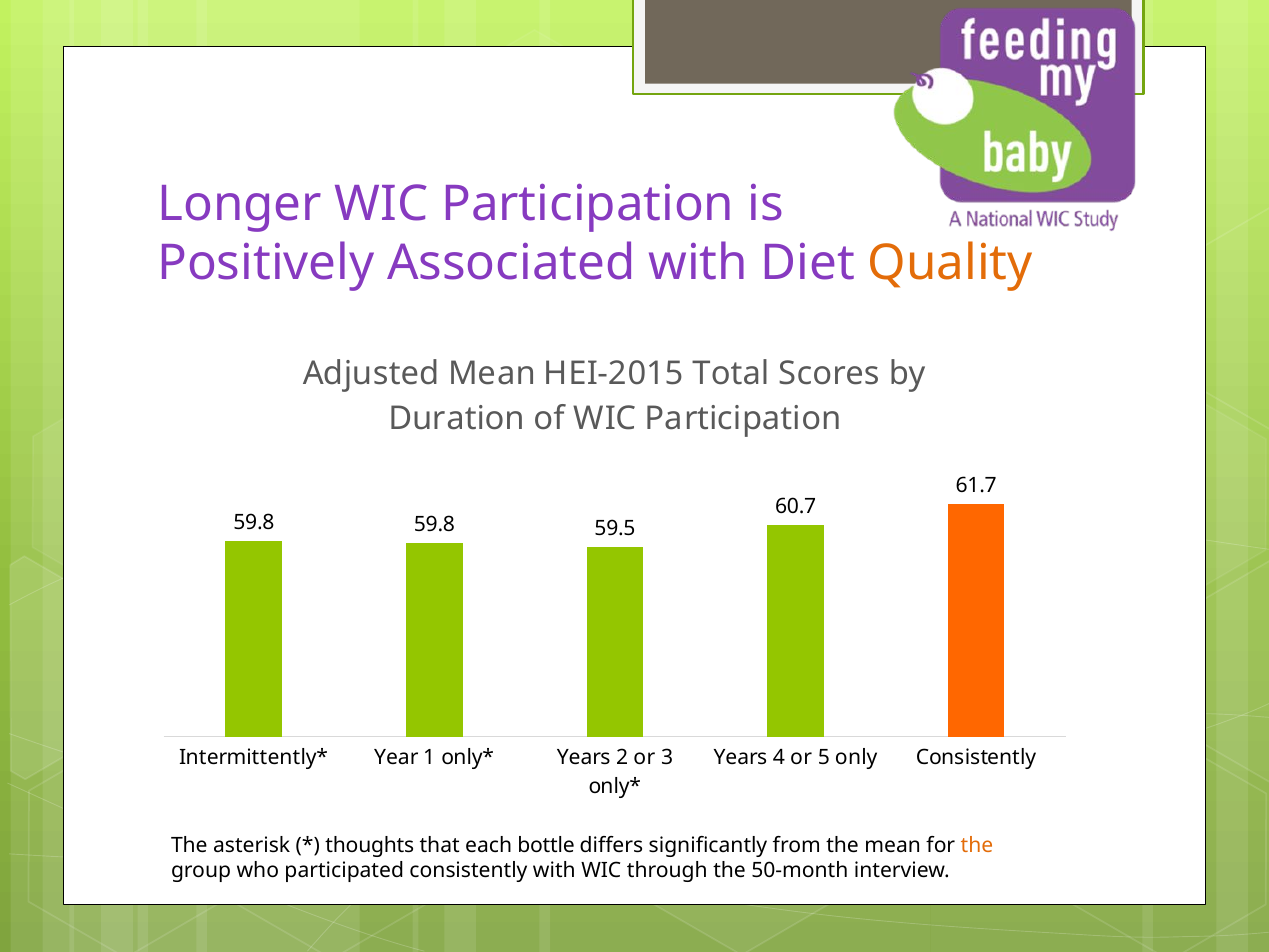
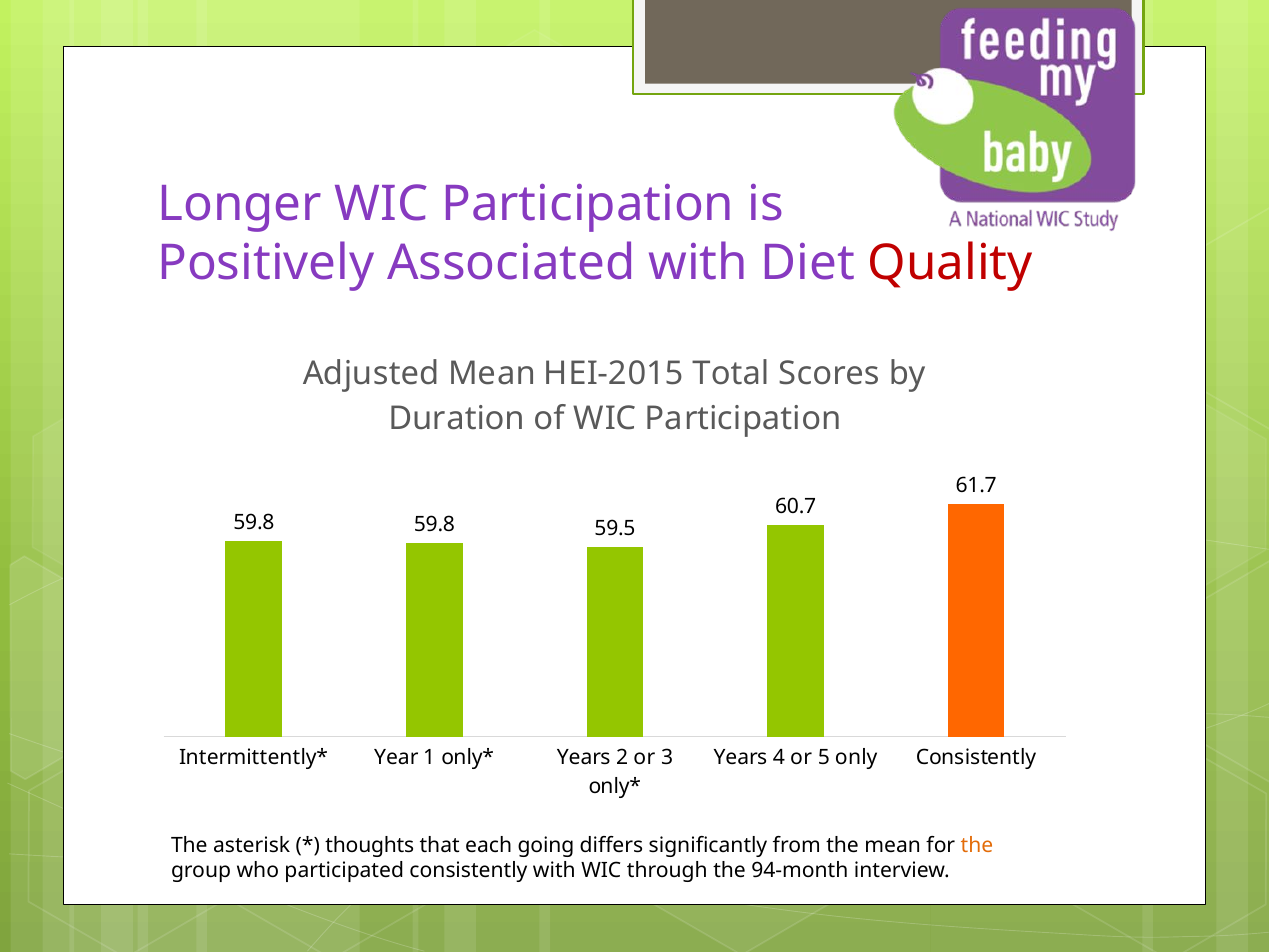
Quality colour: orange -> red
bottle: bottle -> going
50-month: 50-month -> 94-month
